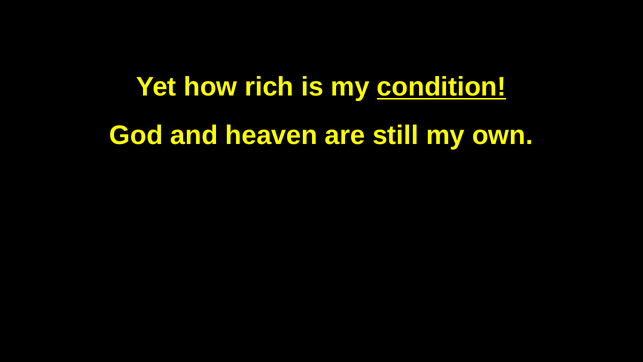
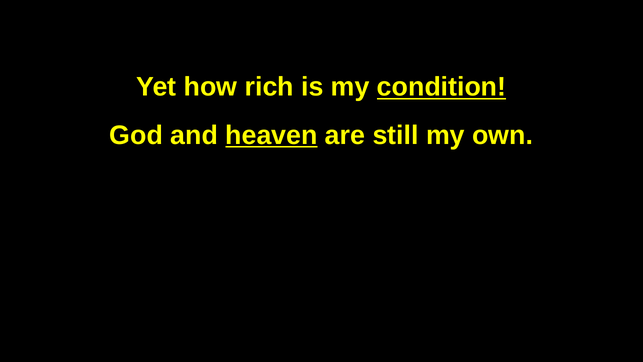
heaven underline: none -> present
